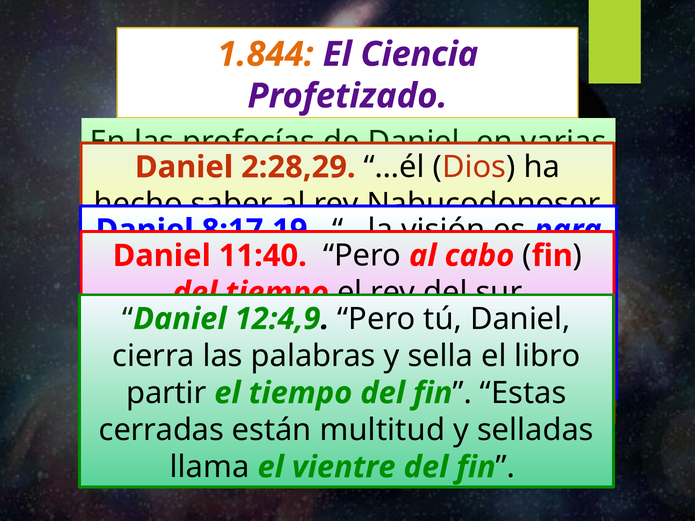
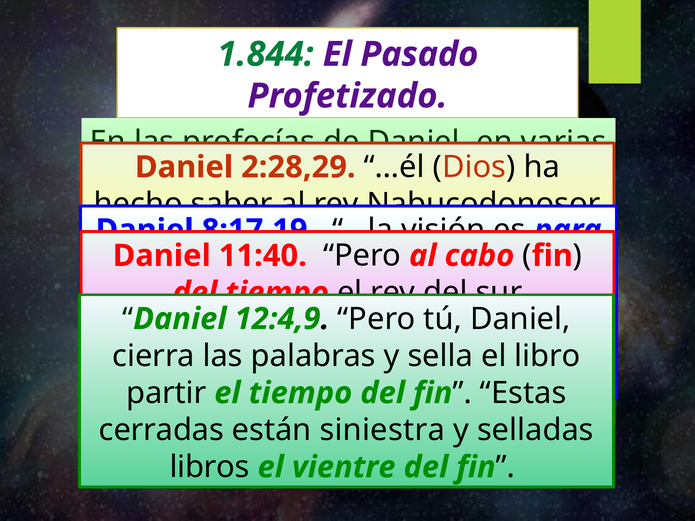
1.844 colour: orange -> green
Ciencia: Ciencia -> Pasado
multitud: multitud -> siniestra
llama: llama -> libros
